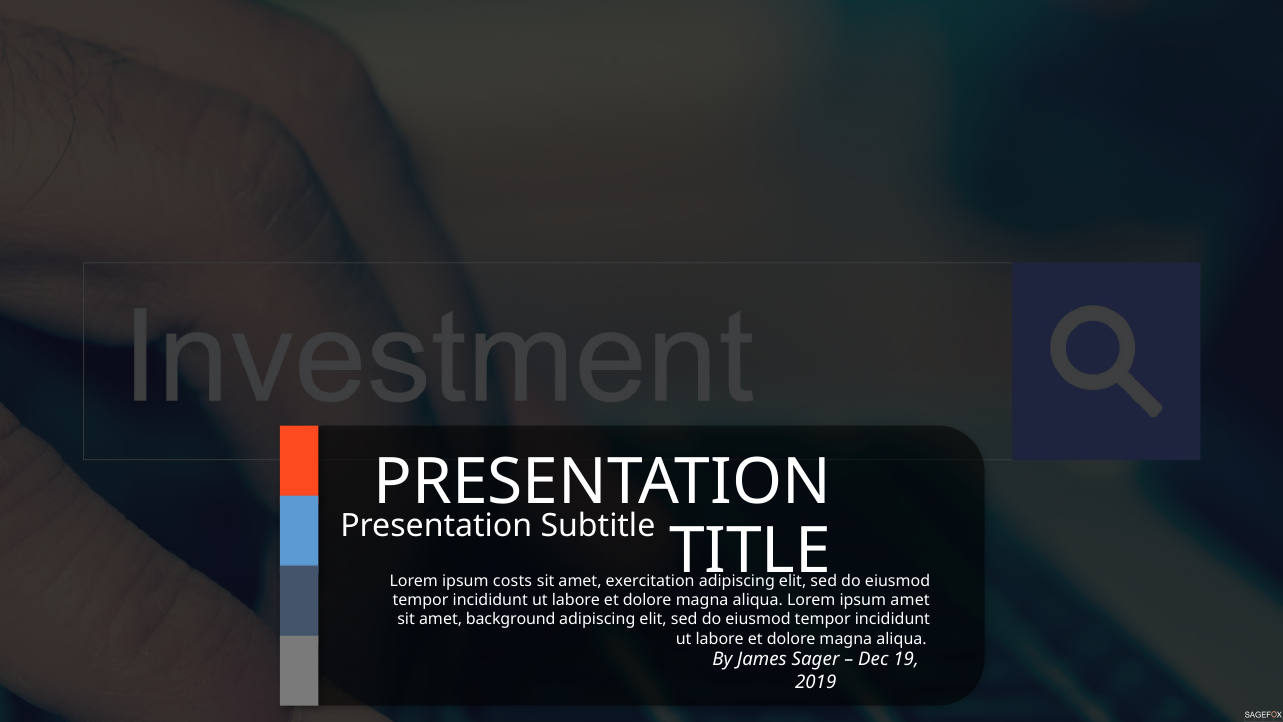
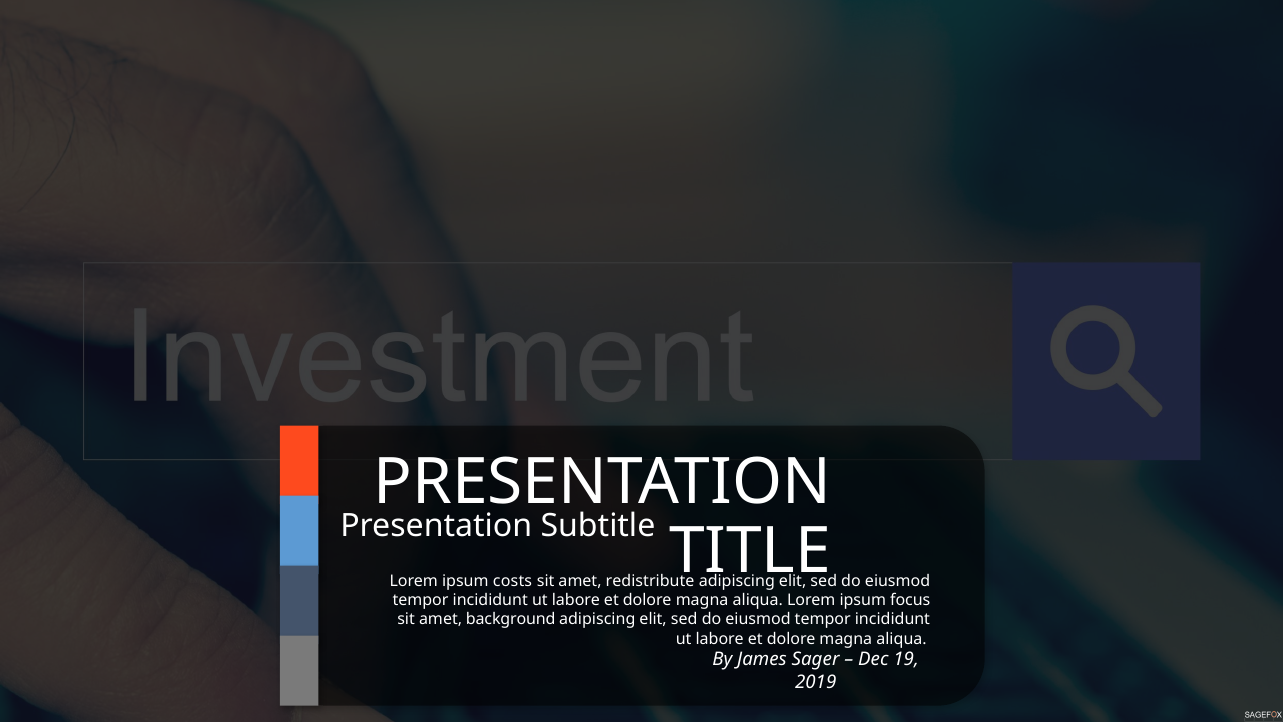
exercitation: exercitation -> redistribute
ipsum amet: amet -> focus
